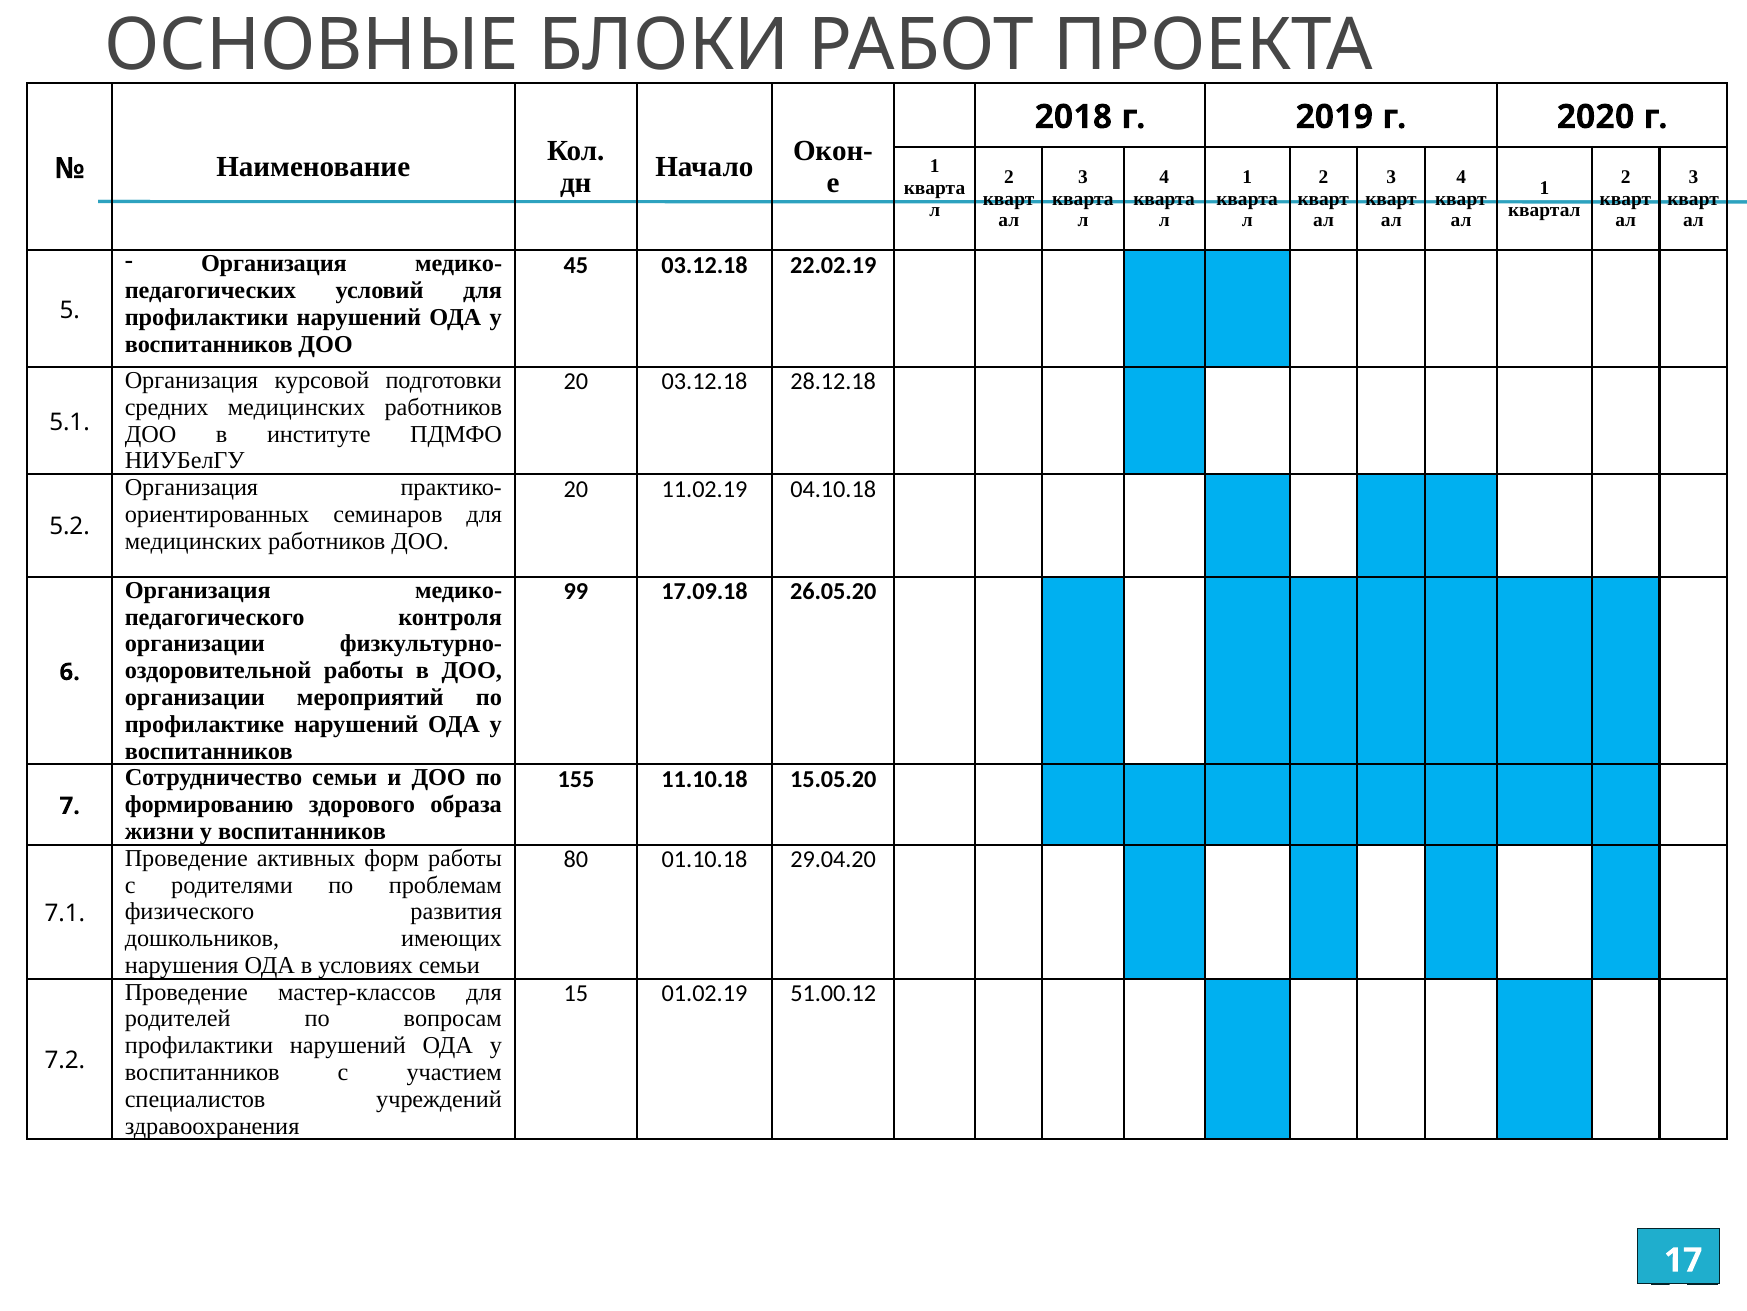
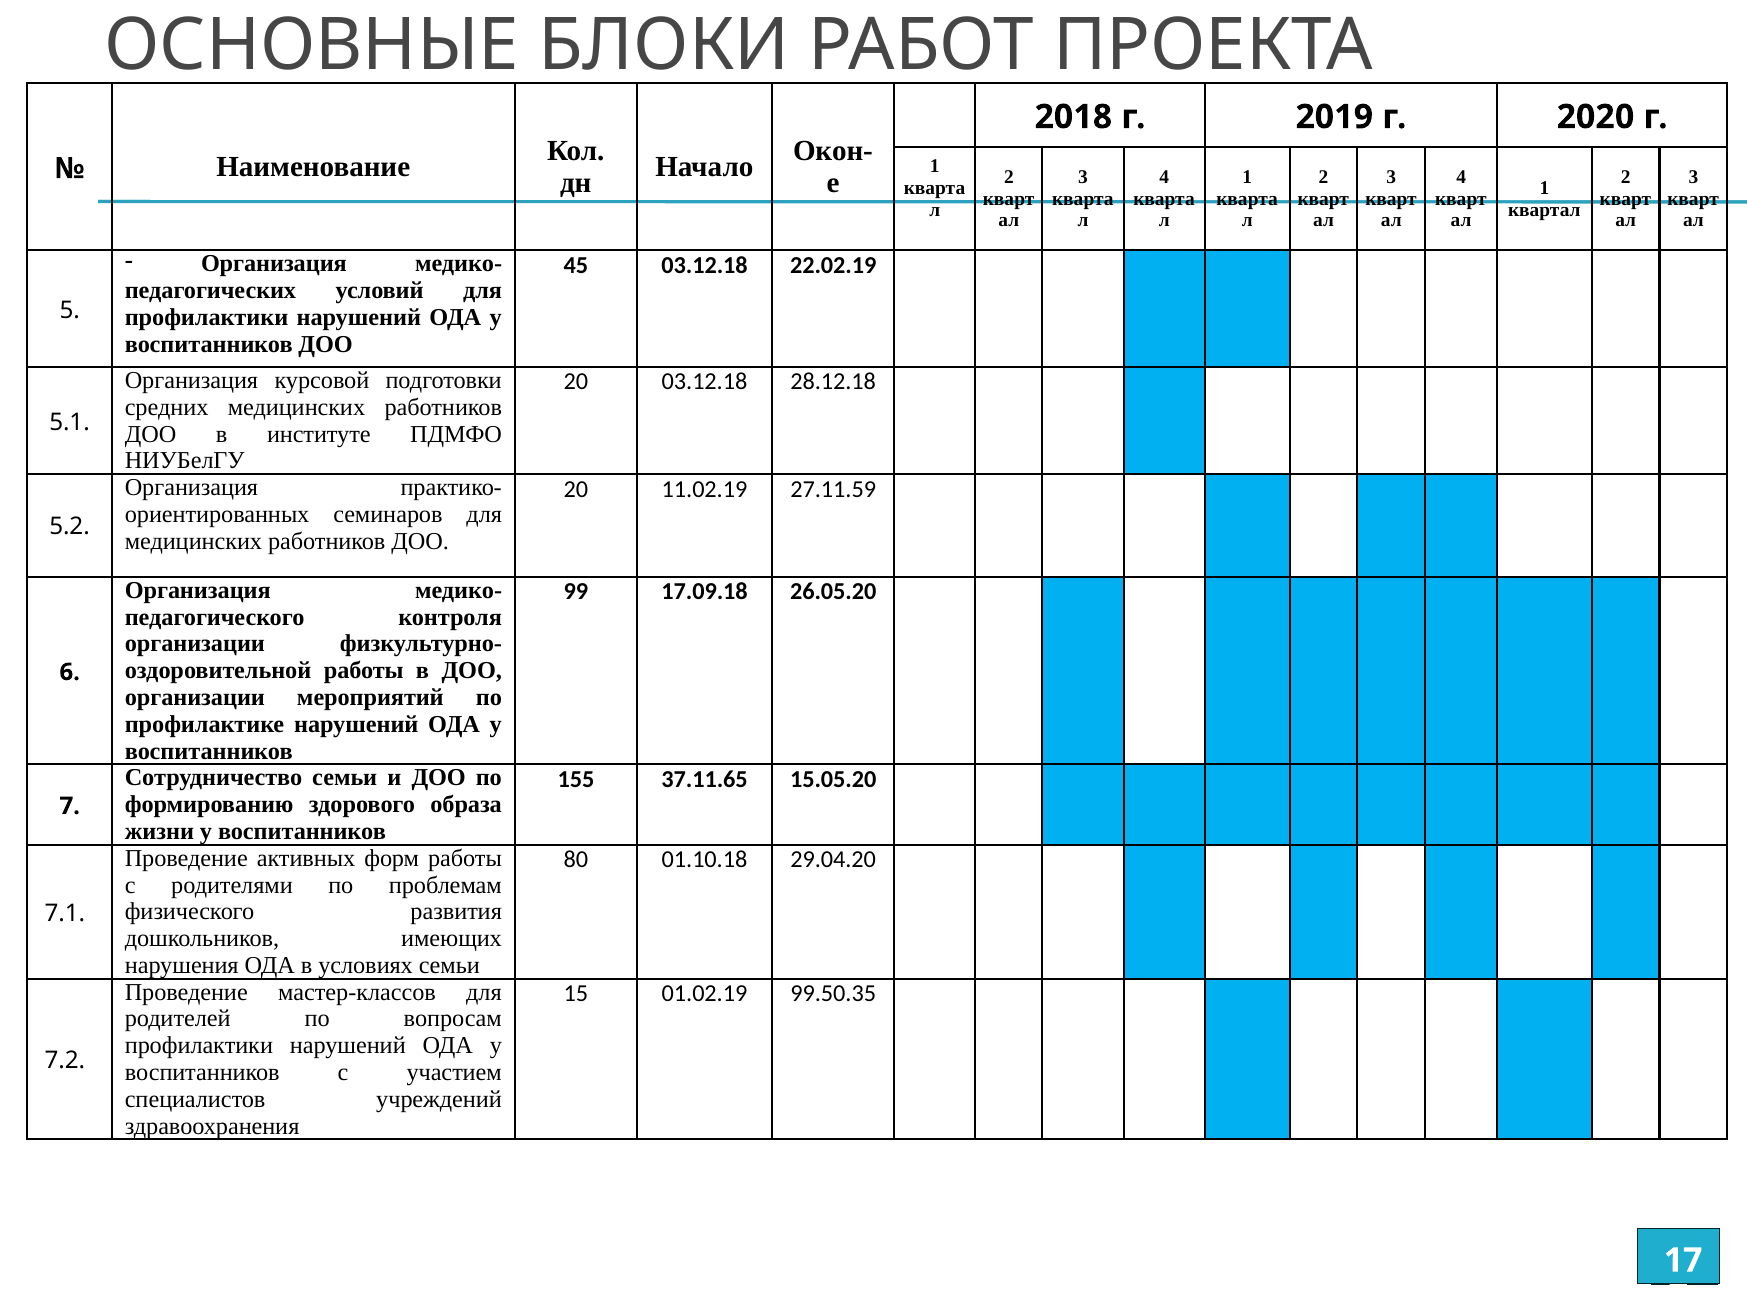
04.10.18: 04.10.18 -> 27.11.59
11.10.18: 11.10.18 -> 37.11.65
51.00.12: 51.00.12 -> 99.50.35
